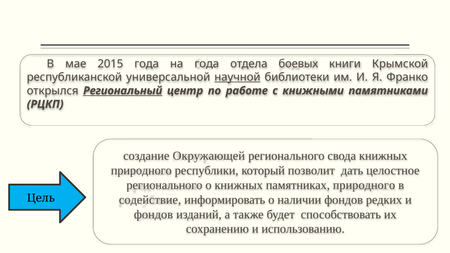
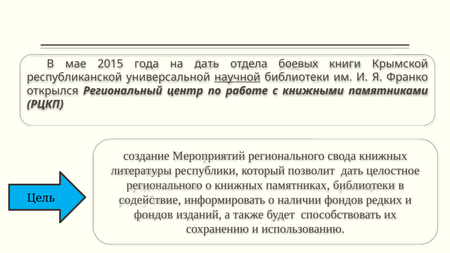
на года: года -> дать
Региональный underline: present -> none
Окружающей: Окружающей -> Мероприятий
природного at (141, 171): природного -> литературы
памятниках природного: природного -> библиотеки
